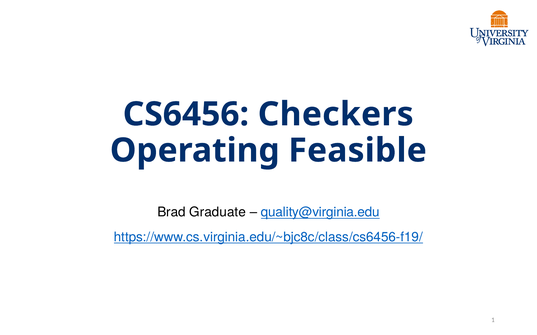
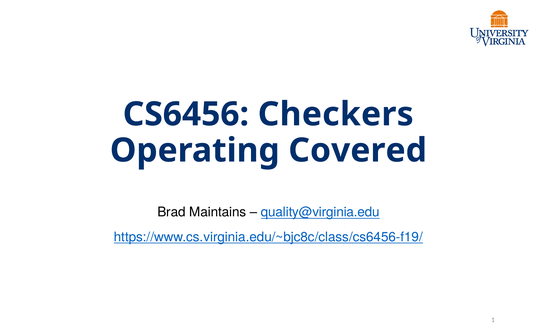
Feasible: Feasible -> Covered
Graduate: Graduate -> Maintains
